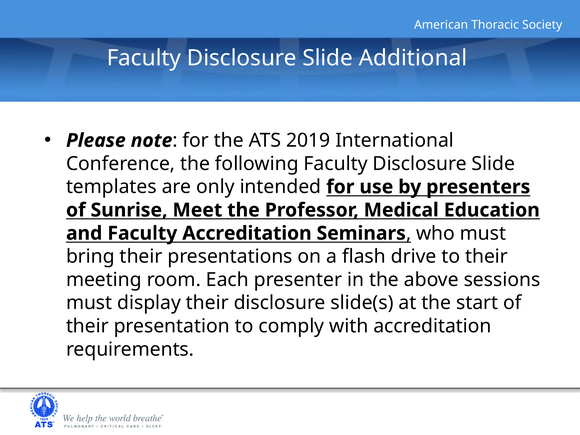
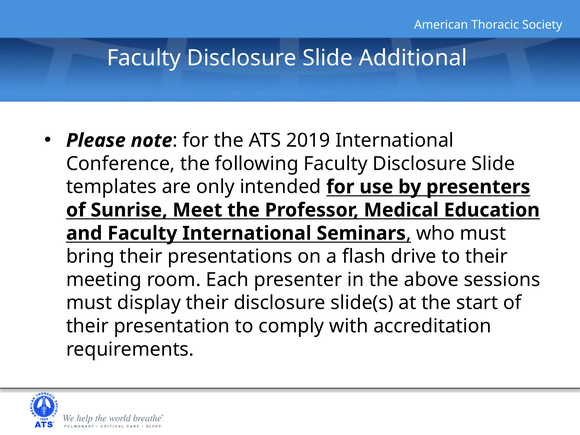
Faculty Accreditation: Accreditation -> International
